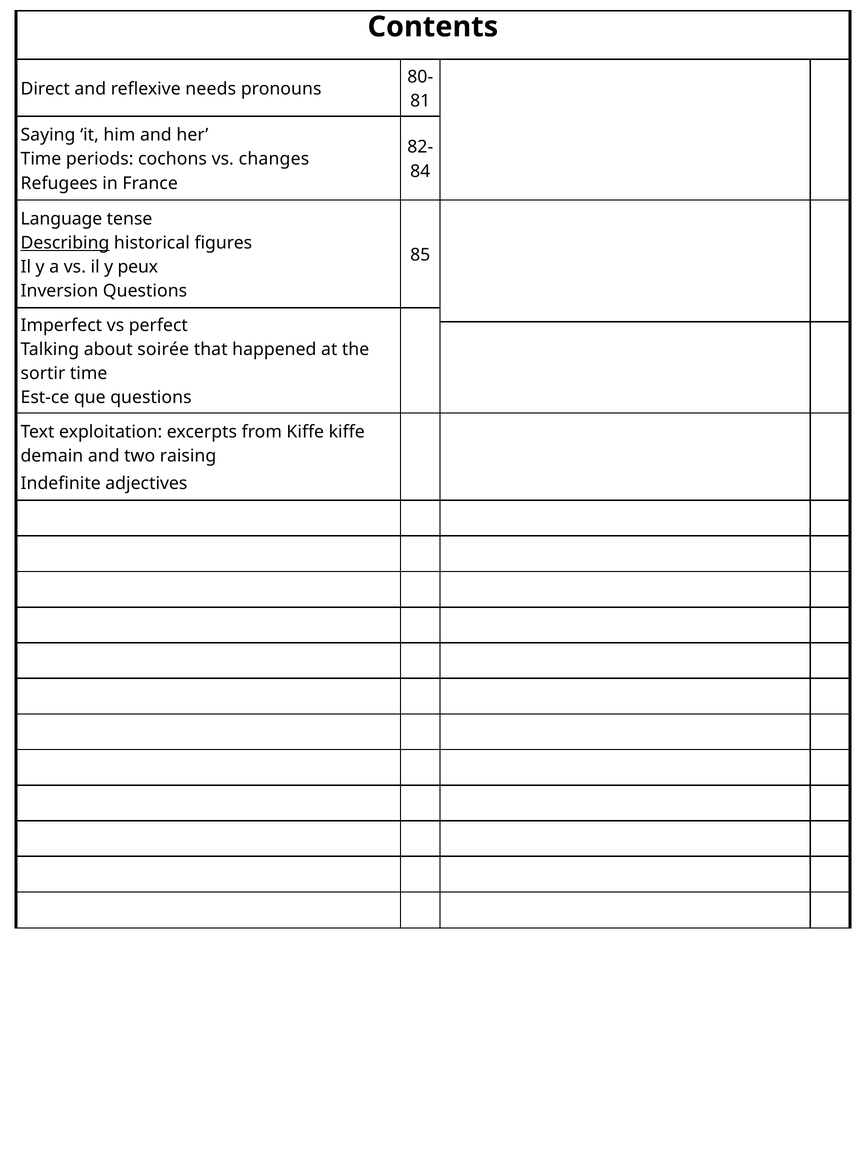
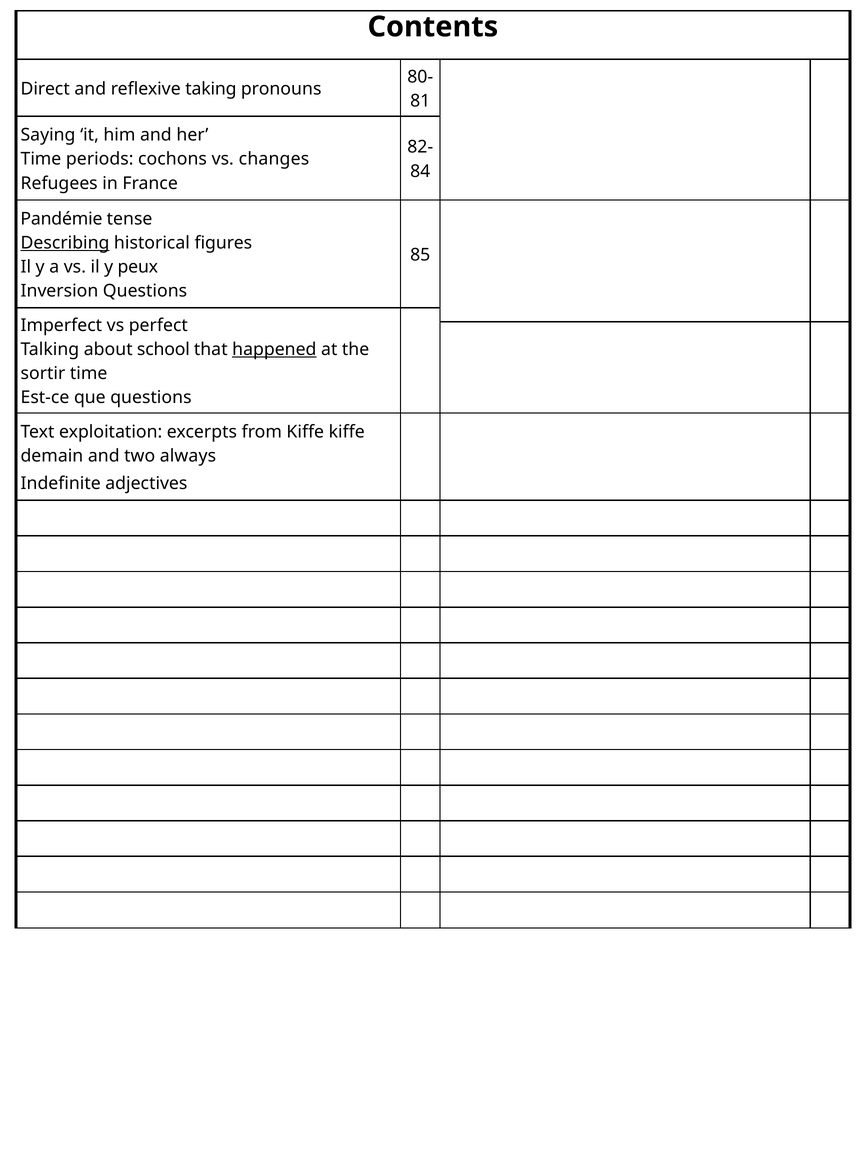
needs: needs -> taking
Language: Language -> Pandémie
soirée: soirée -> school
happened underline: none -> present
raising: raising -> always
